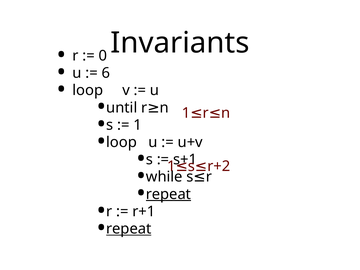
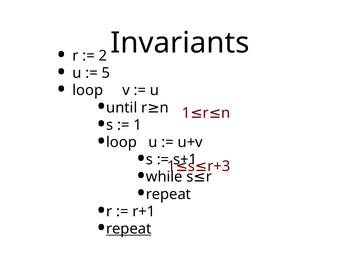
0: 0 -> 2
6: 6 -> 5
r+2: r+2 -> r+3
repeat at (168, 194) underline: present -> none
